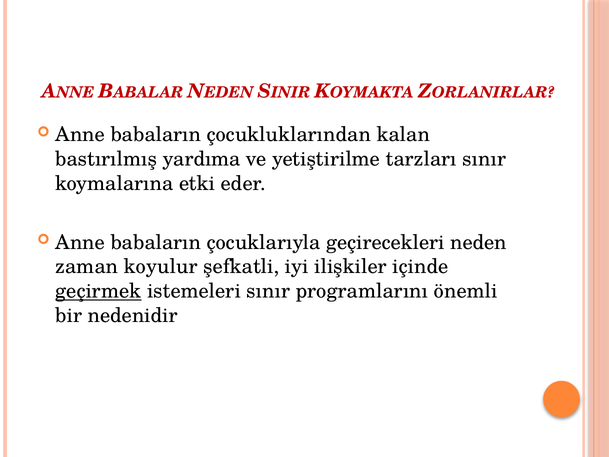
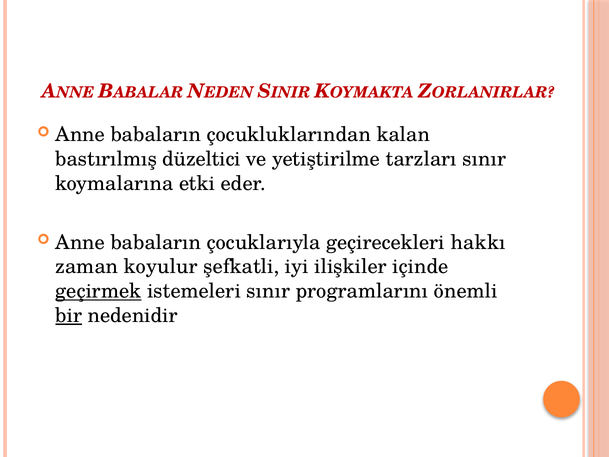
yardıma: yardıma -> düzeltici
neden: neden -> hakkı
bir underline: none -> present
